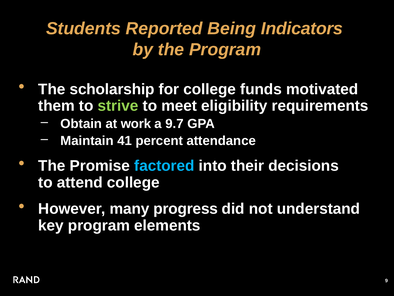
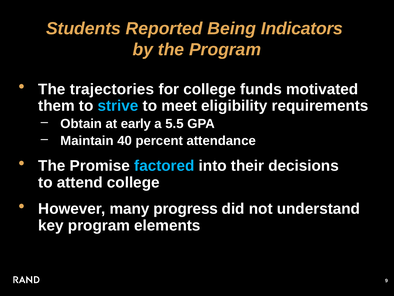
scholarship: scholarship -> trajectories
strive colour: light green -> light blue
work: work -> early
9.7: 9.7 -> 5.5
41: 41 -> 40
